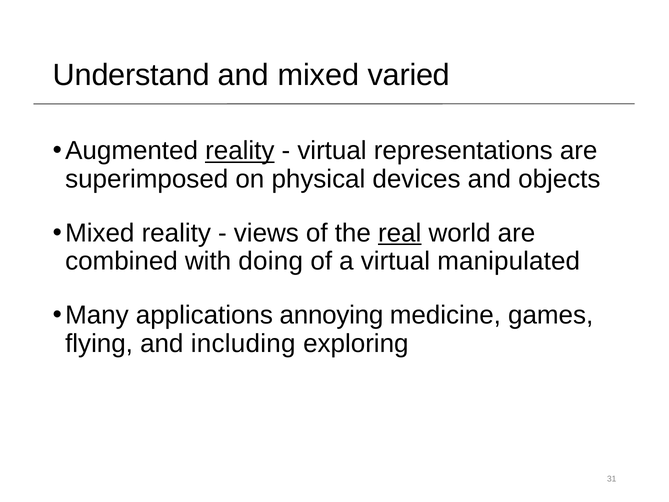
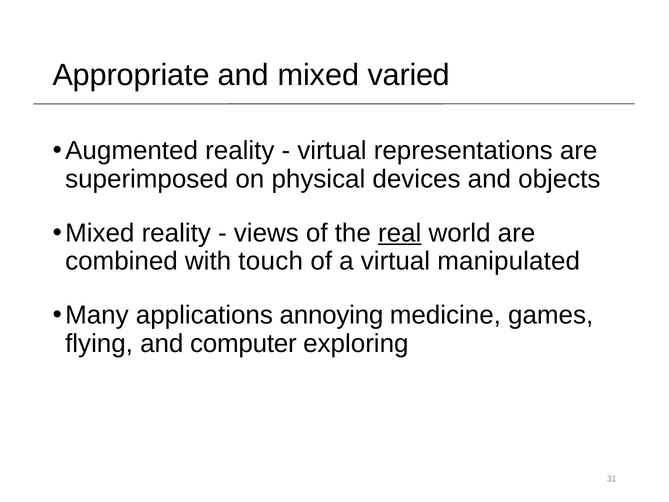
Understand: Understand -> Appropriate
reality at (240, 151) underline: present -> none
doing: doing -> touch
including: including -> computer
